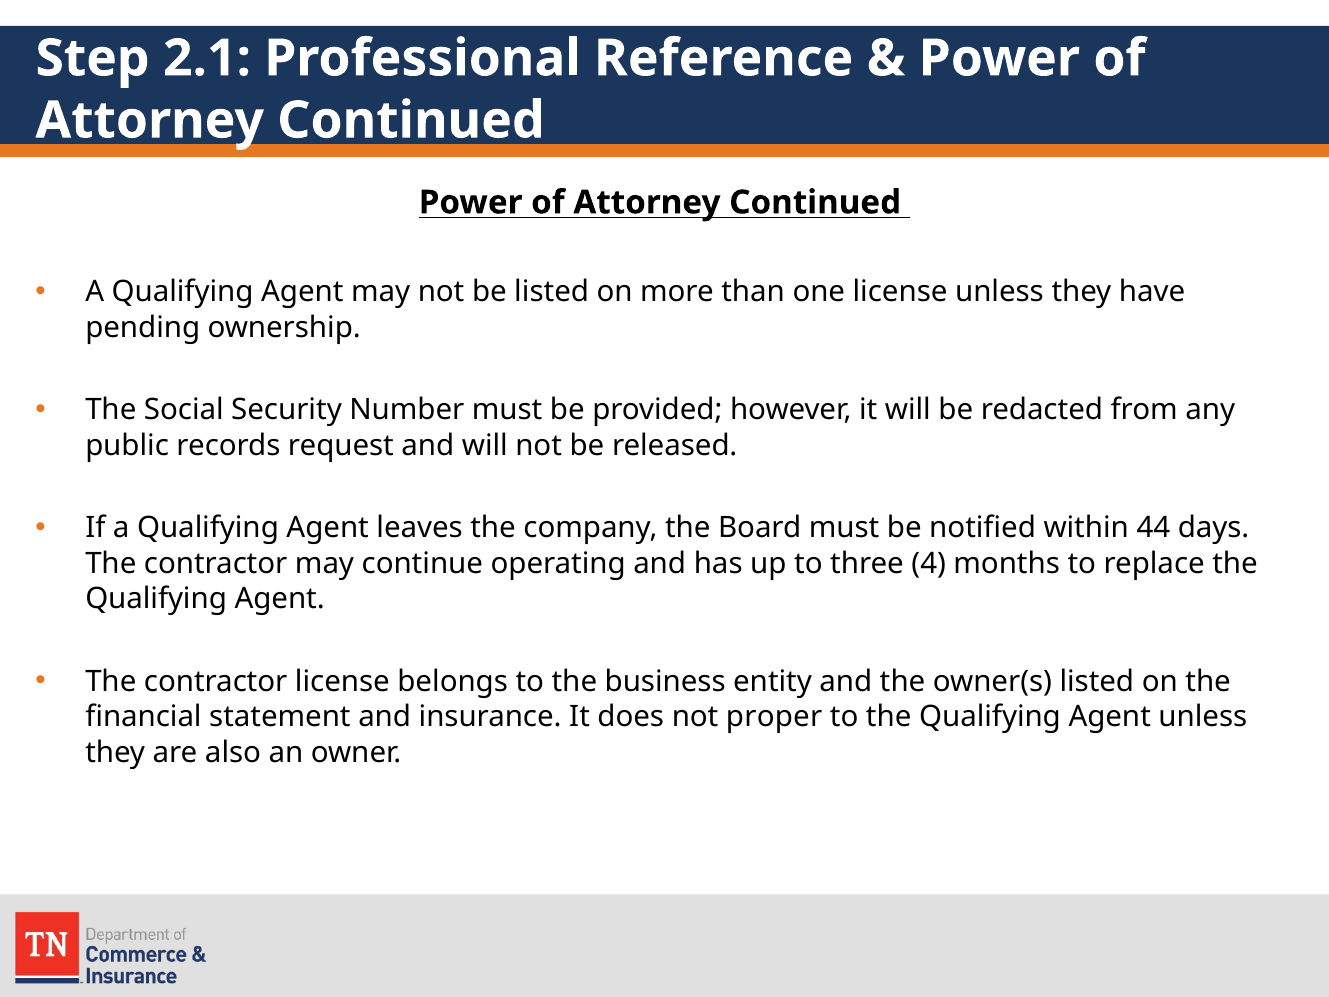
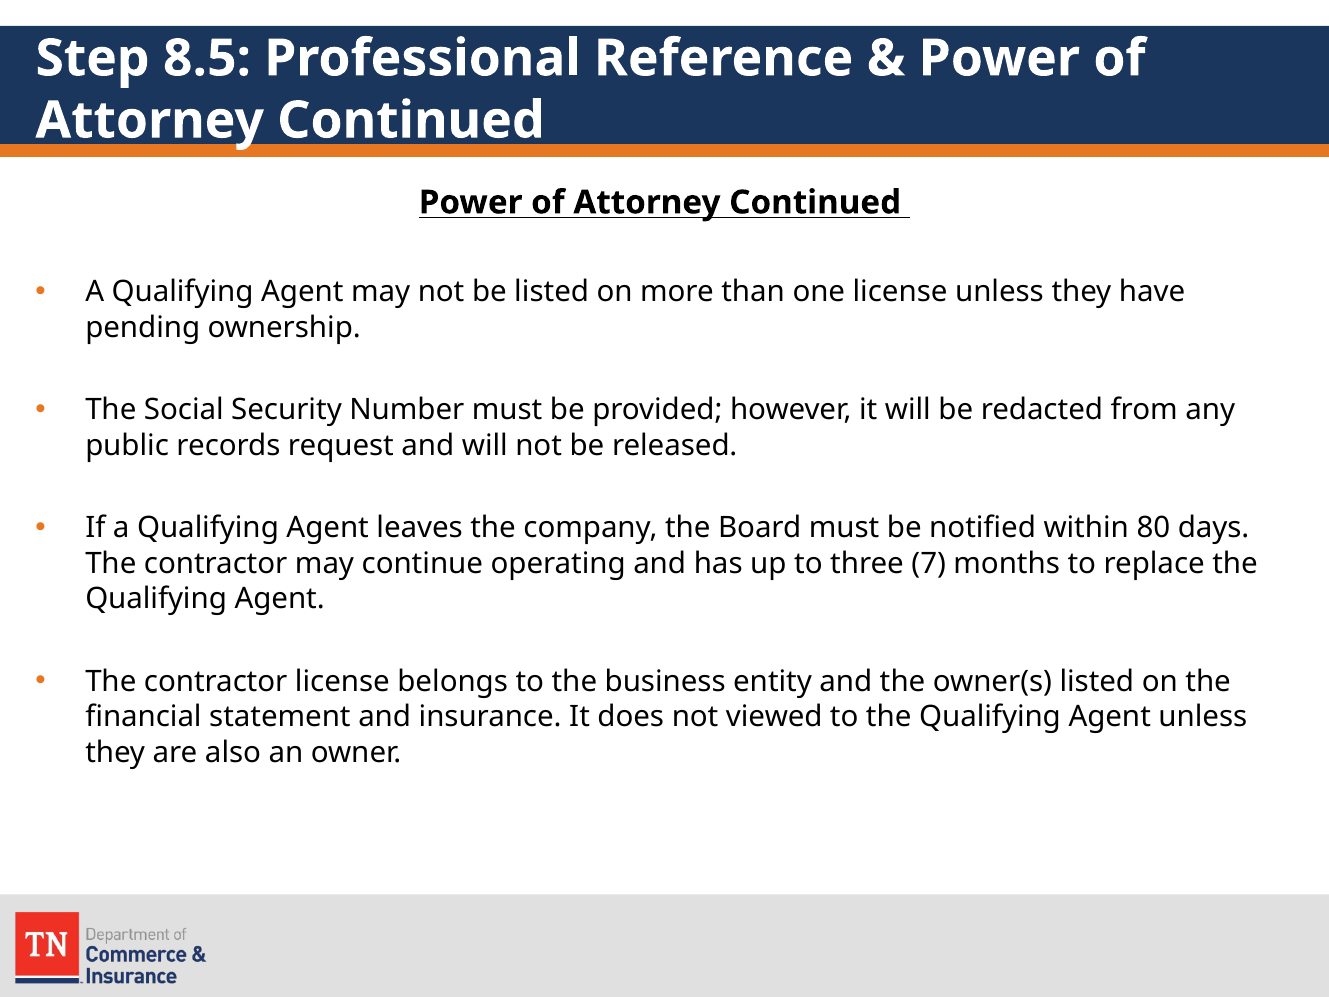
2.1: 2.1 -> 8.5
44: 44 -> 80
4: 4 -> 7
proper: proper -> viewed
